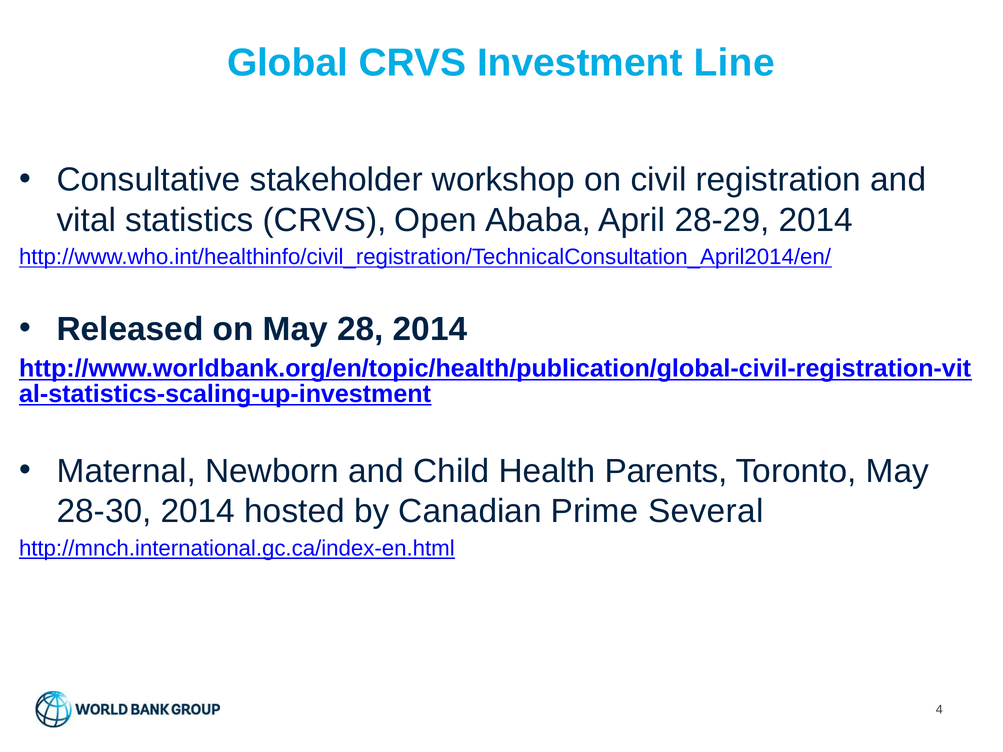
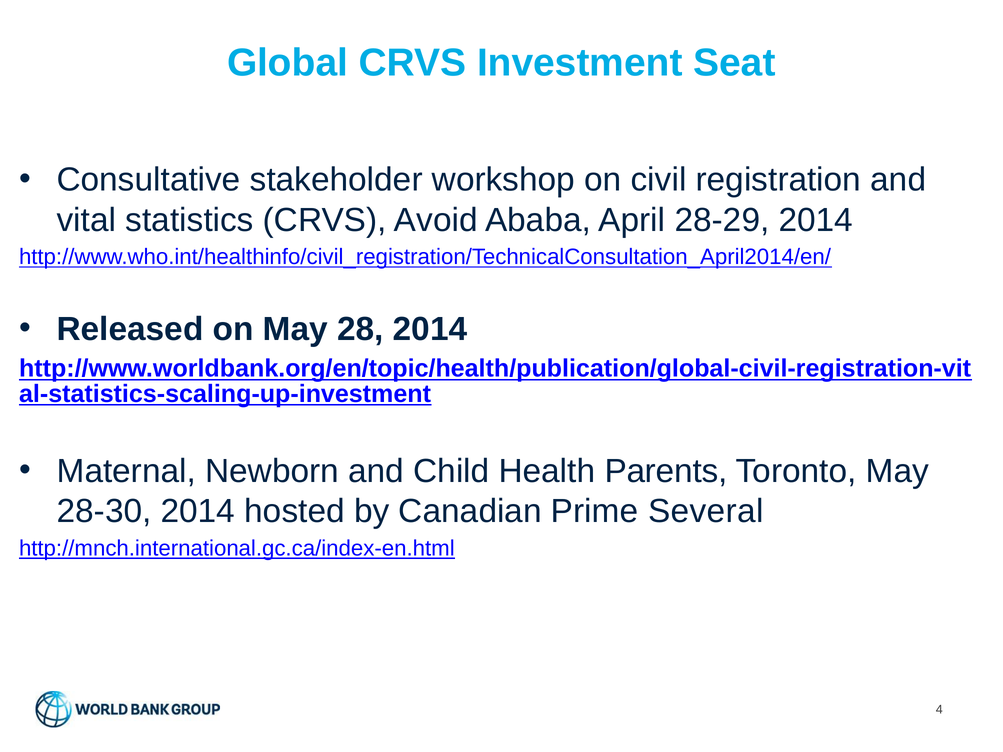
Line: Line -> Seat
Open: Open -> Avoid
